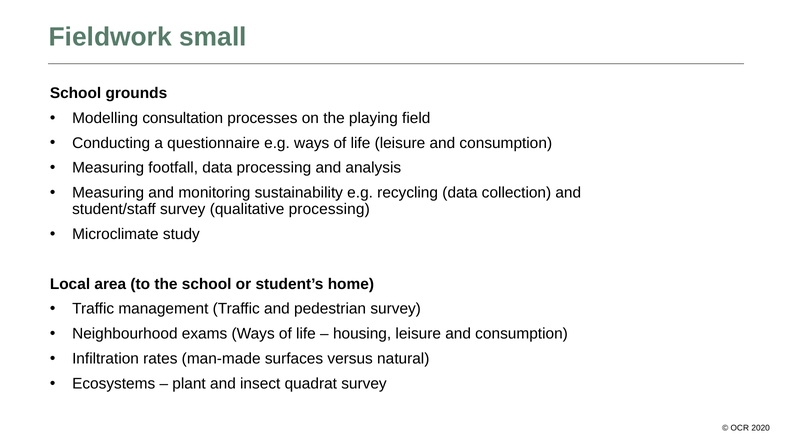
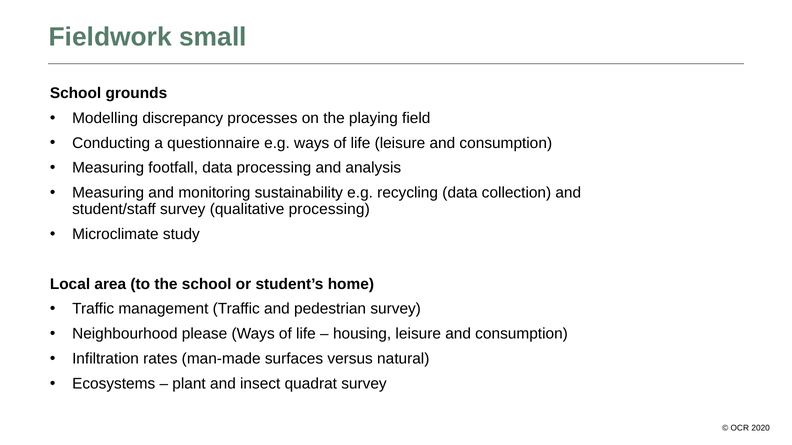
consultation: consultation -> discrepancy
exams: exams -> please
